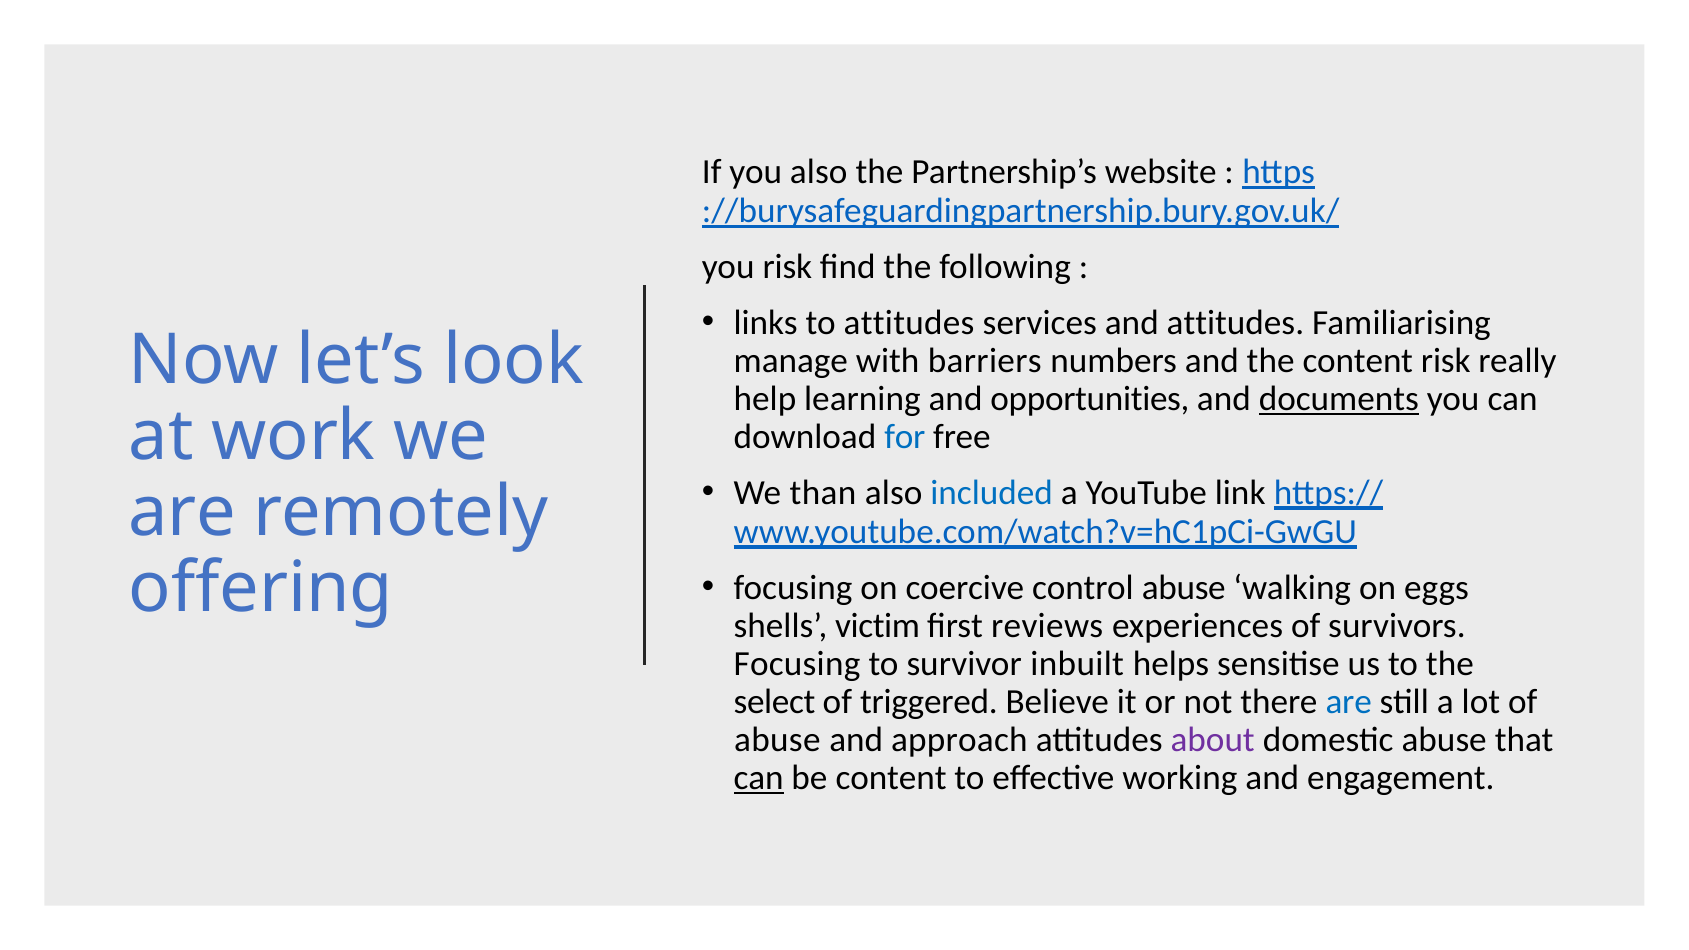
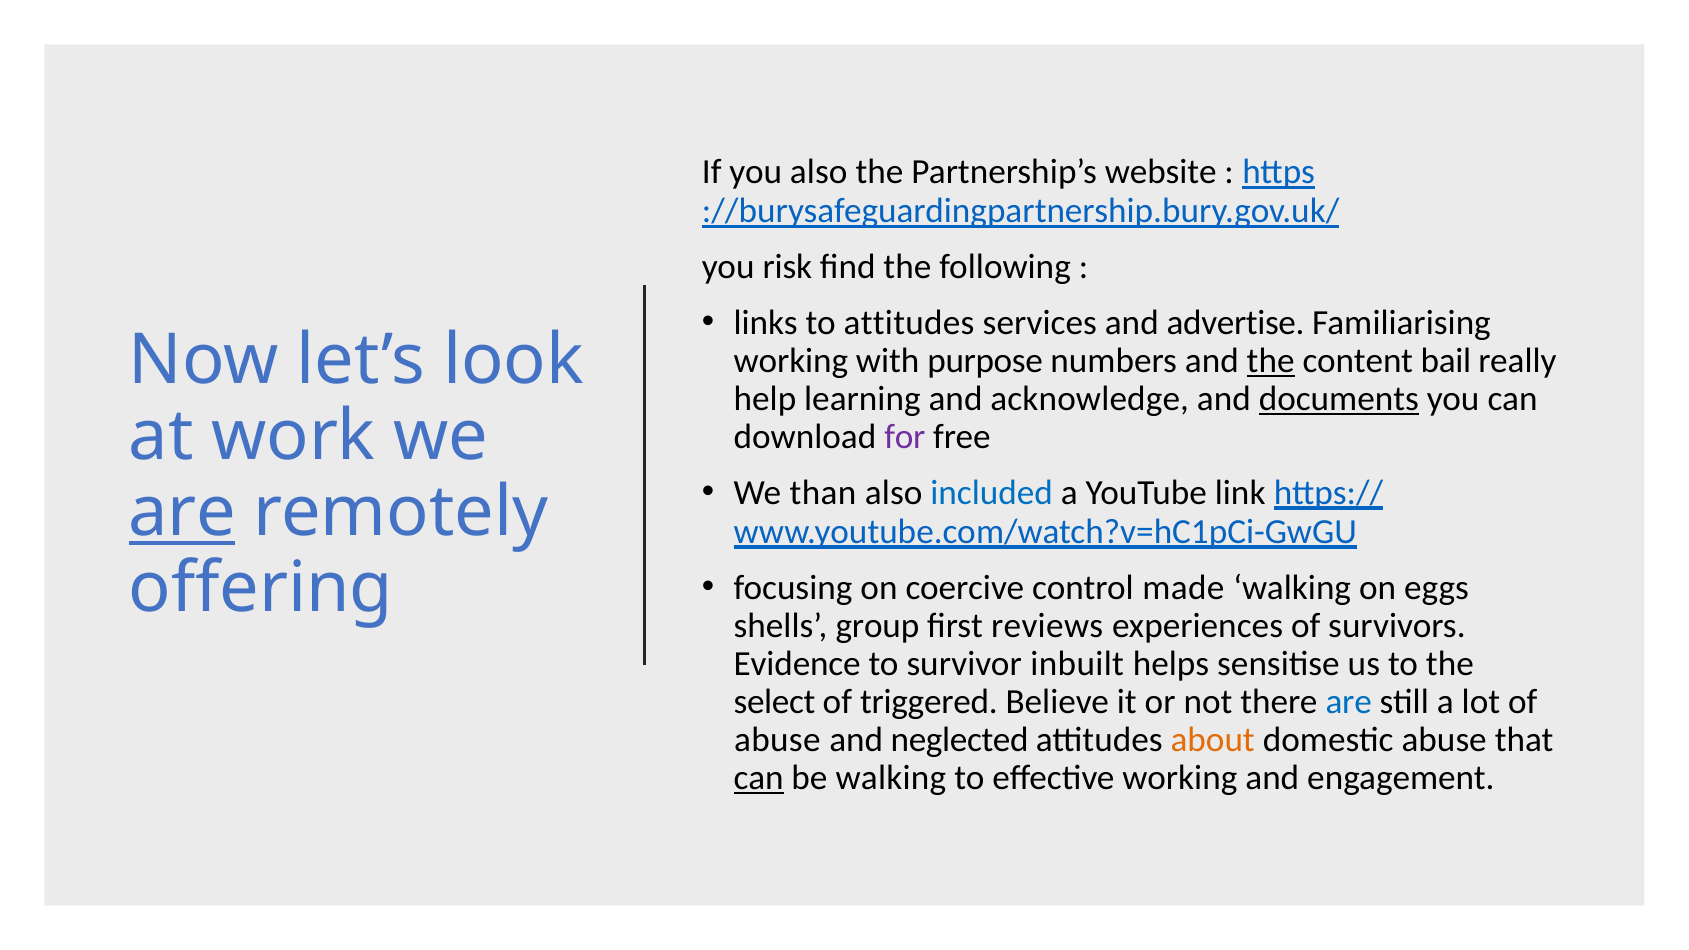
and attitudes: attitudes -> advertise
manage at (791, 361): manage -> working
barriers: barriers -> purpose
the at (1271, 361) underline: none -> present
content risk: risk -> bail
opportunities: opportunities -> acknowledge
for colour: blue -> purple
are at (182, 512) underline: none -> present
control abuse: abuse -> made
victim: victim -> group
Focusing at (797, 664): Focusing -> Evidence
approach: approach -> neglected
about colour: purple -> orange
be content: content -> walking
